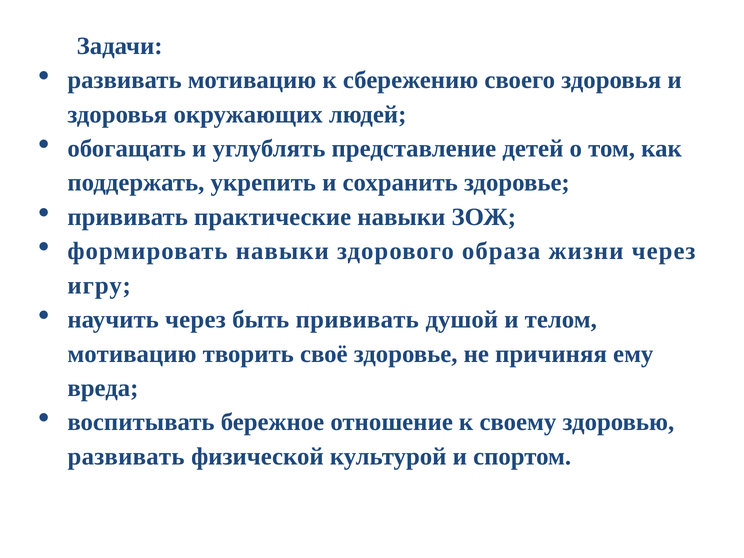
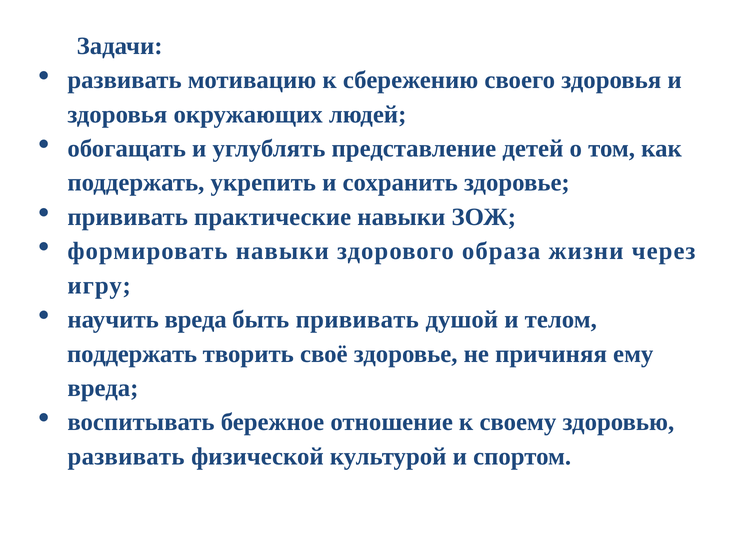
научить через: через -> вреда
мотивацию at (132, 354): мотивацию -> поддержать
